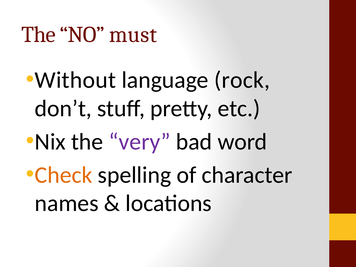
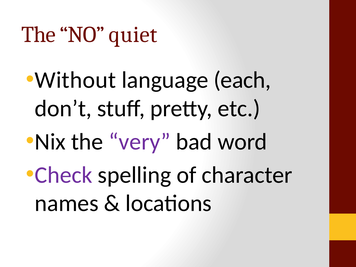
must: must -> quiet
rock: rock -> each
Check colour: orange -> purple
